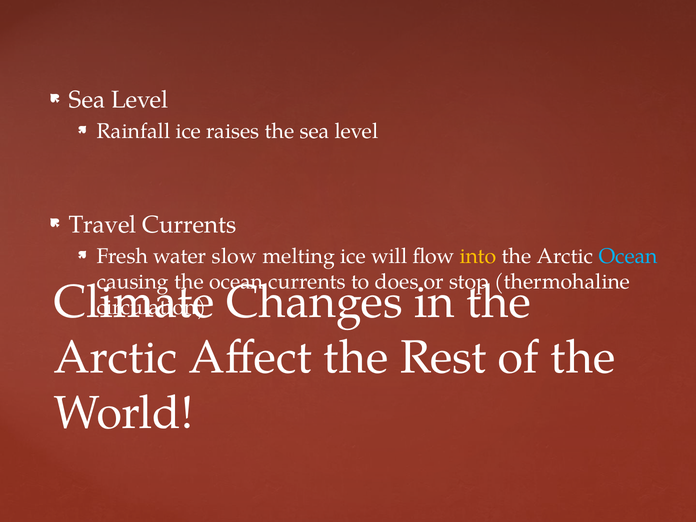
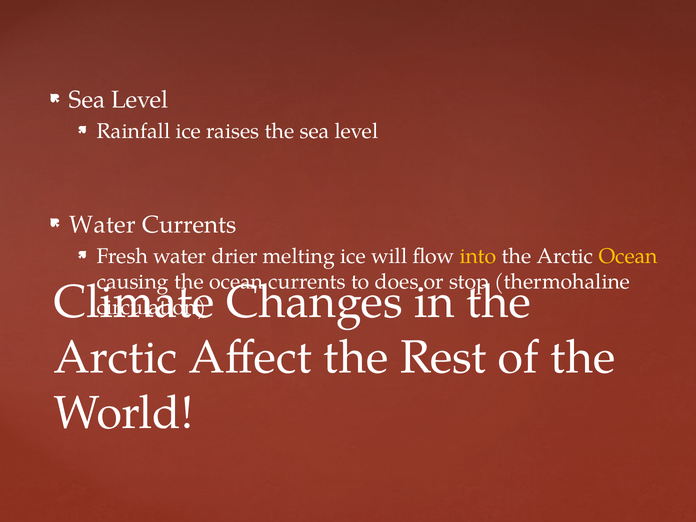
Travel at (103, 225): Travel -> Water
slow: slow -> drier
Ocean at (628, 256) colour: light blue -> yellow
